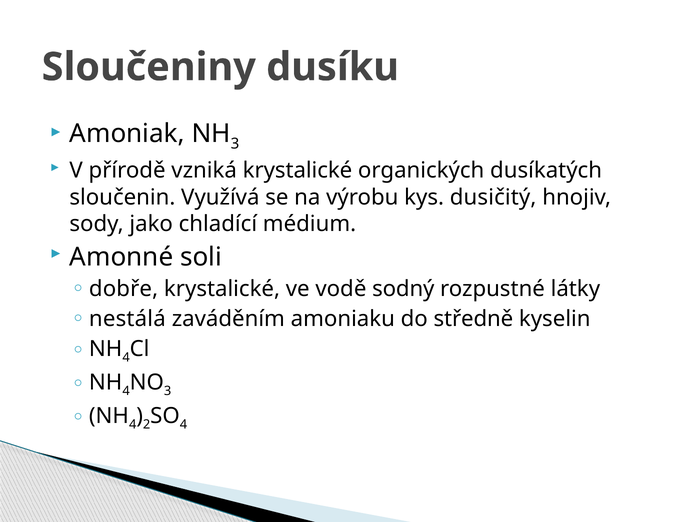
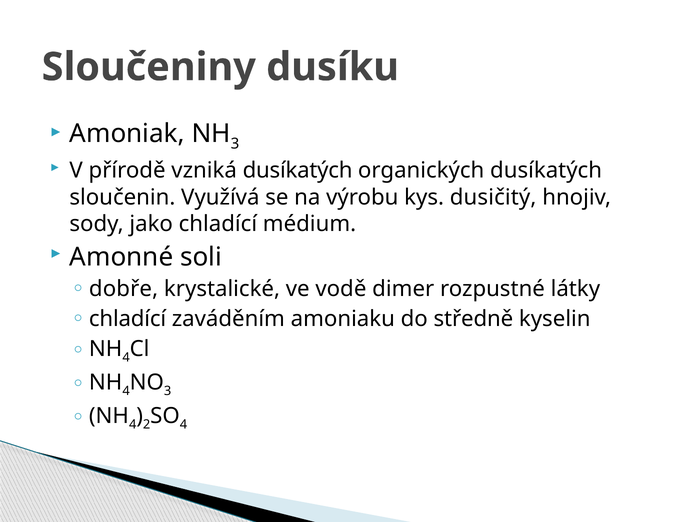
vzniká krystalické: krystalické -> dusíkatých
sodný: sodný -> dimer
nestálá at (127, 319): nestálá -> chladící
